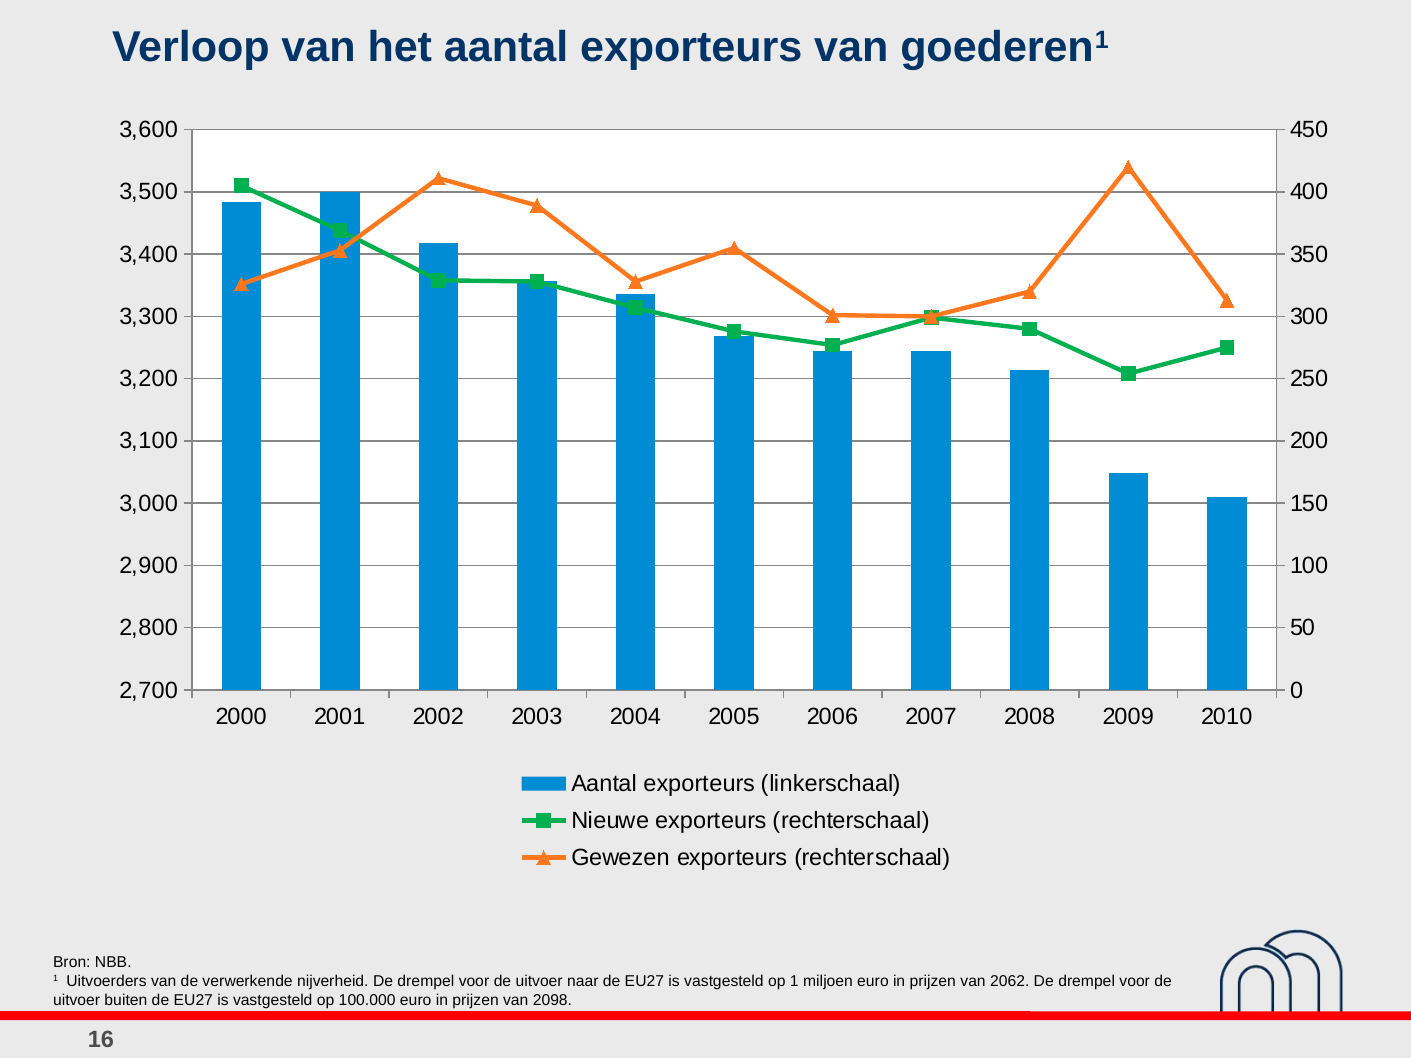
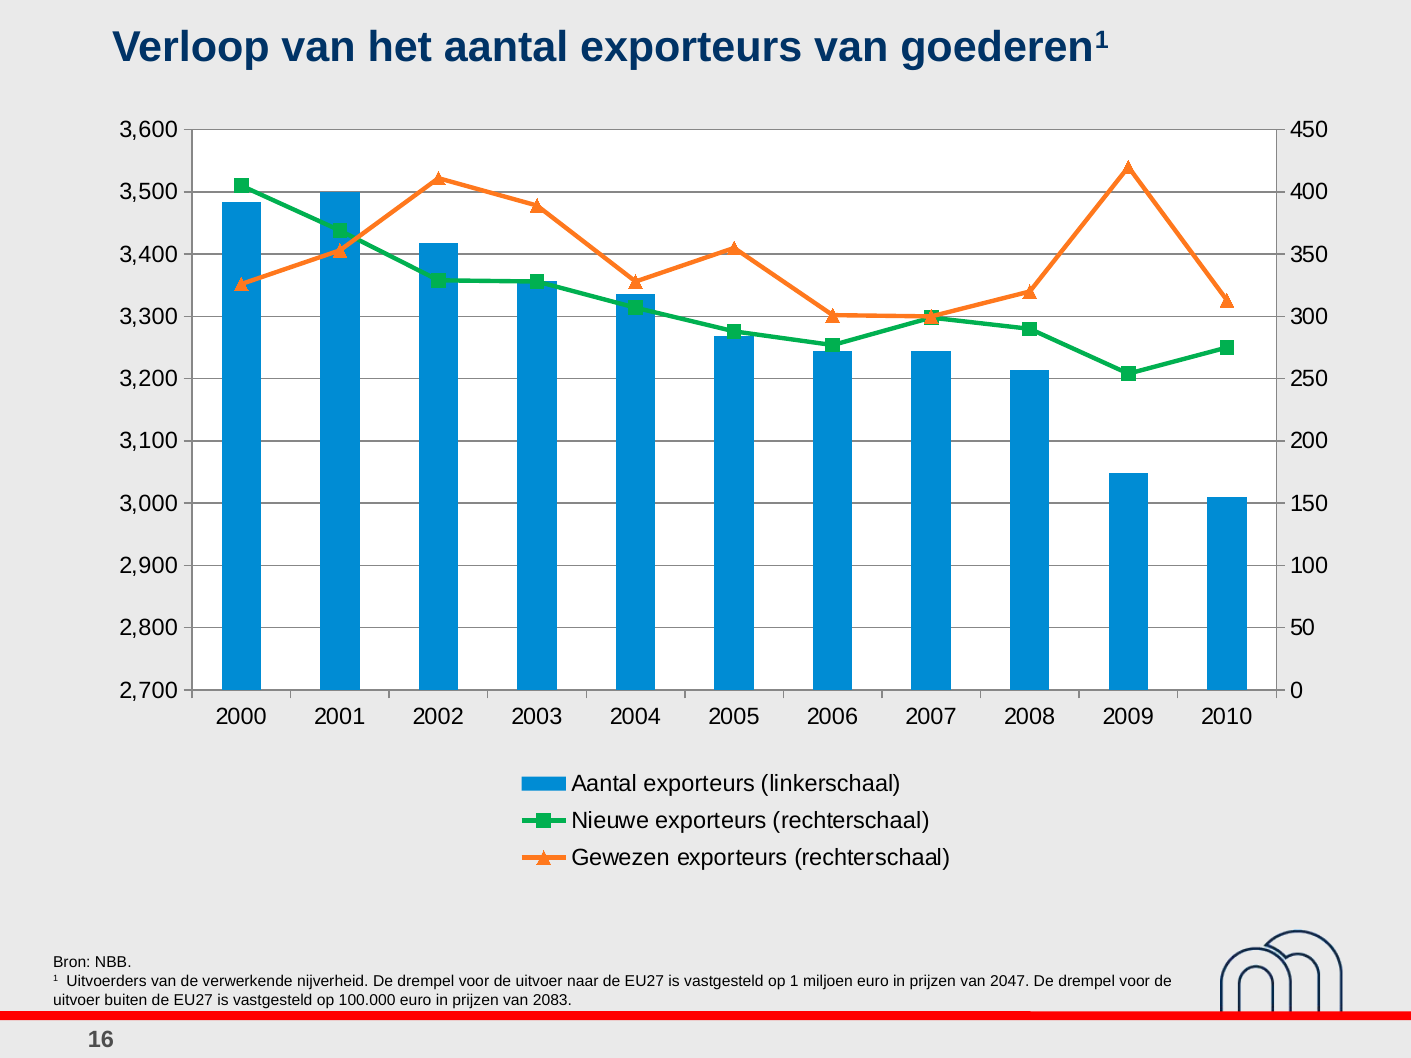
2062: 2062 -> 2047
2098: 2098 -> 2083
